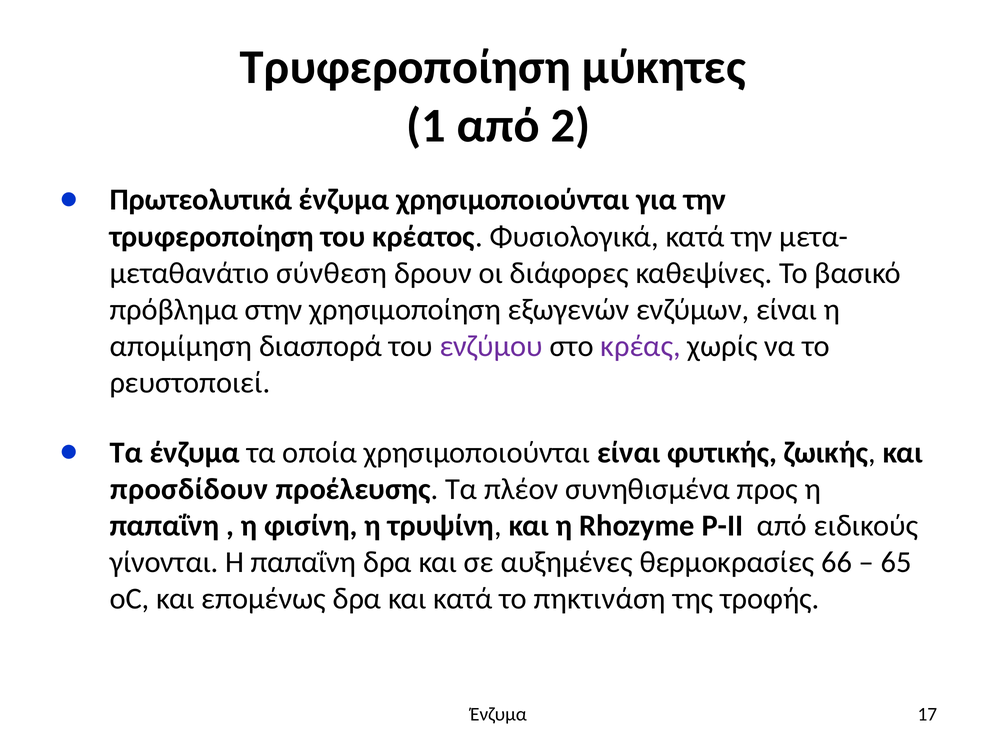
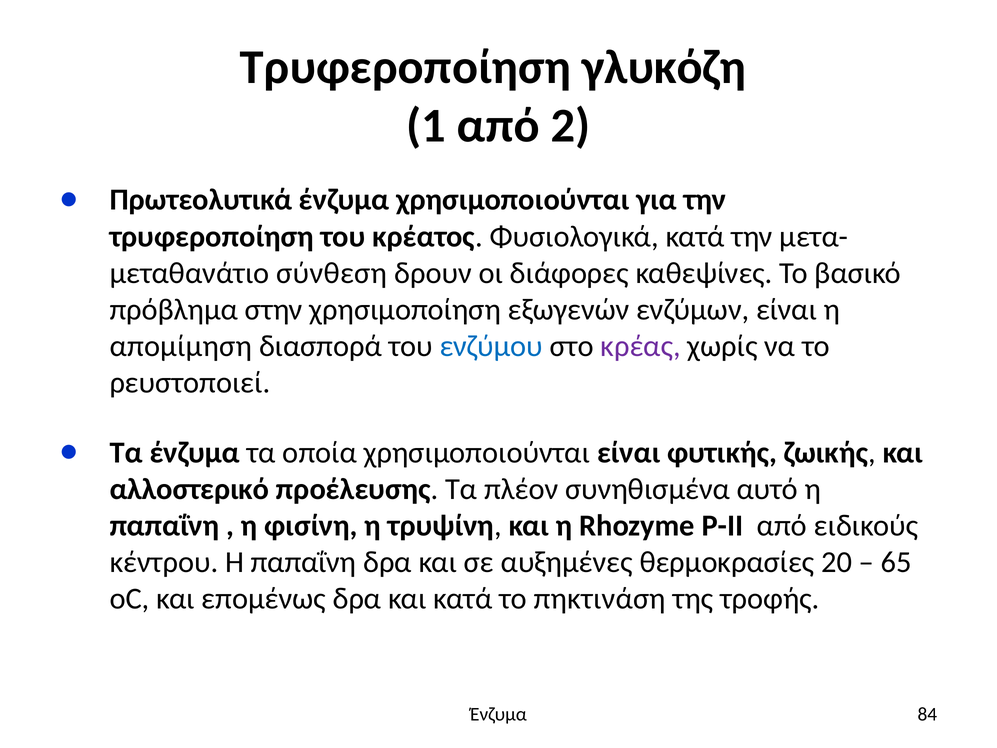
μύκητες: μύκητες -> γλυκόζη
ενζύμου colour: purple -> blue
προσδίδουν: προσδίδουν -> αλλοστερικό
προς: προς -> αυτό
γίνονται: γίνονται -> κέντρου
66: 66 -> 20
17: 17 -> 84
